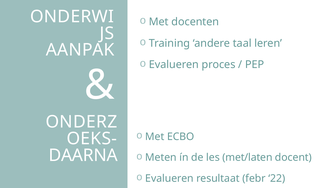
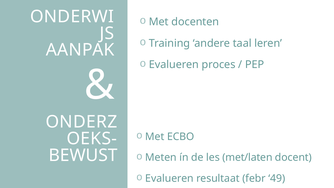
DAARNA: DAARNA -> BEWUST
22: 22 -> 49
